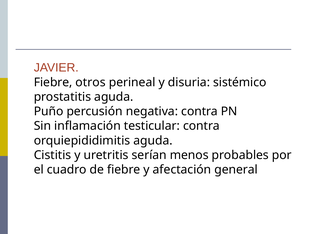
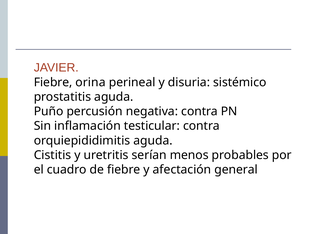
otros: otros -> orina
